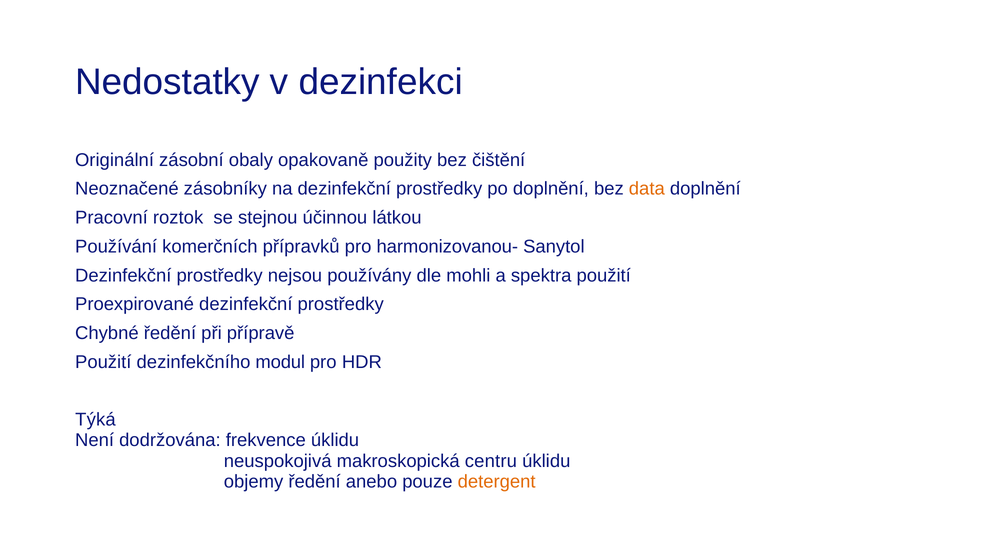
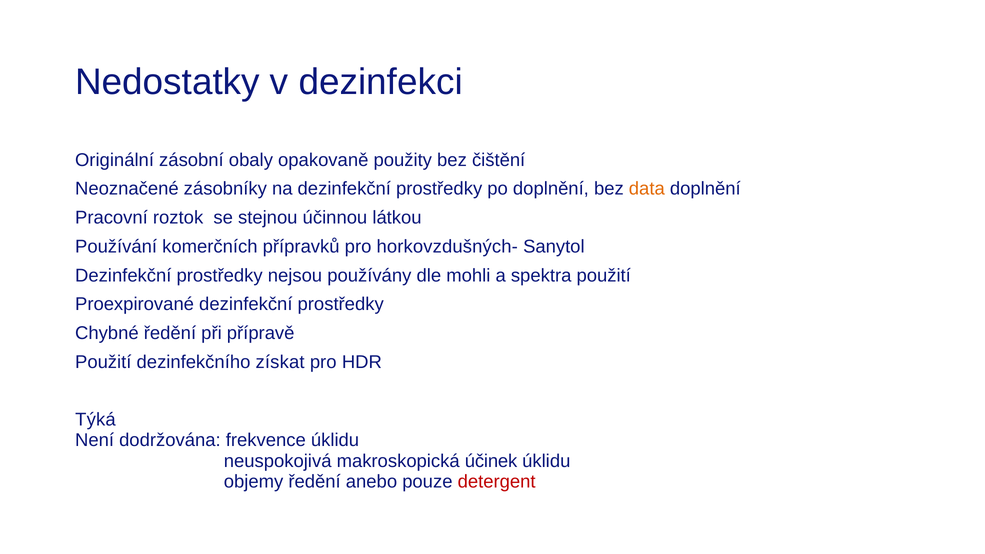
harmonizovanou-: harmonizovanou- -> horkovzdušných-
modul: modul -> získat
centru: centru -> účinek
detergent colour: orange -> red
